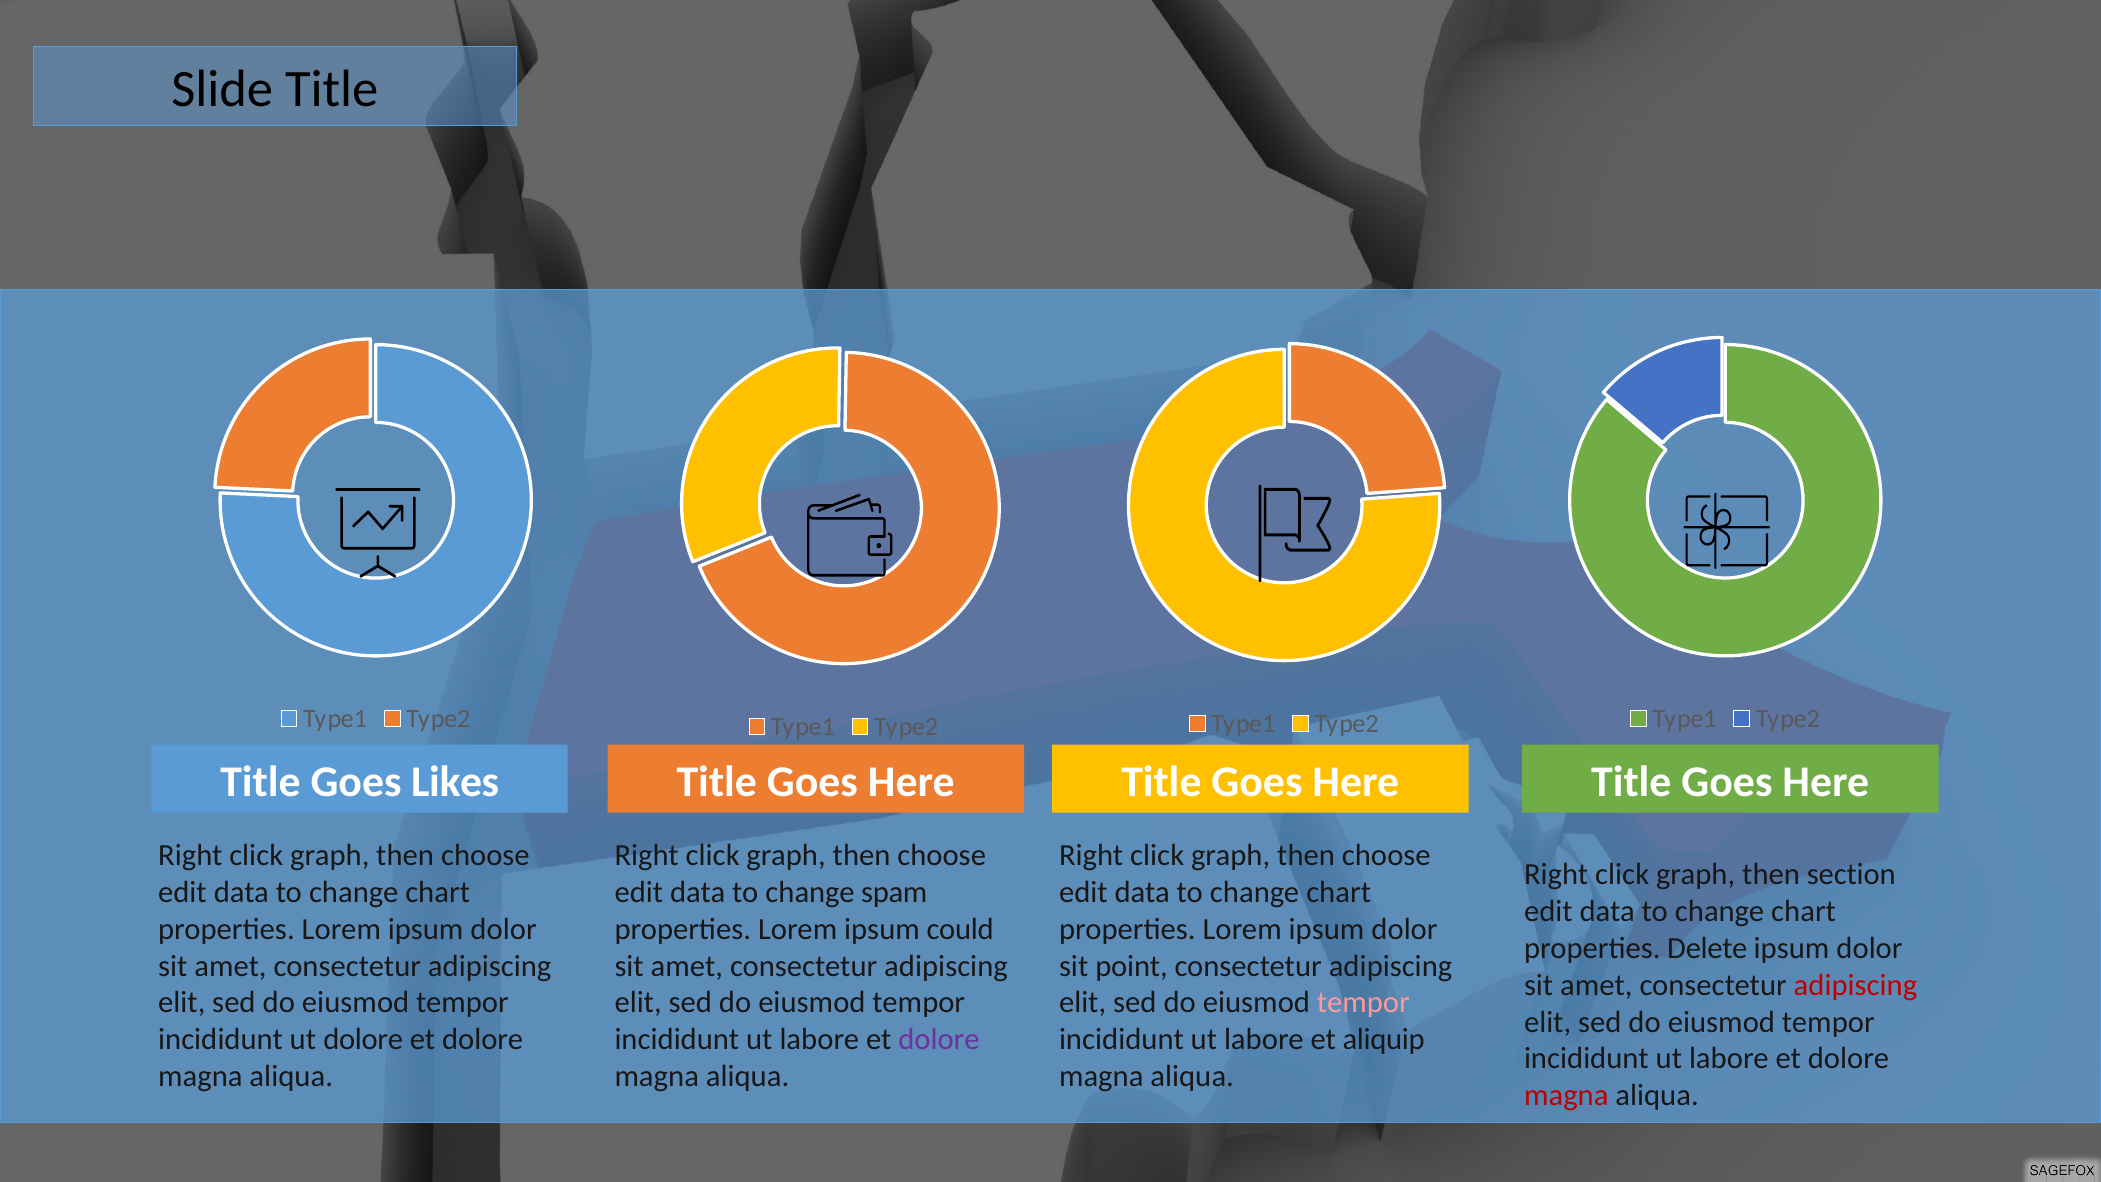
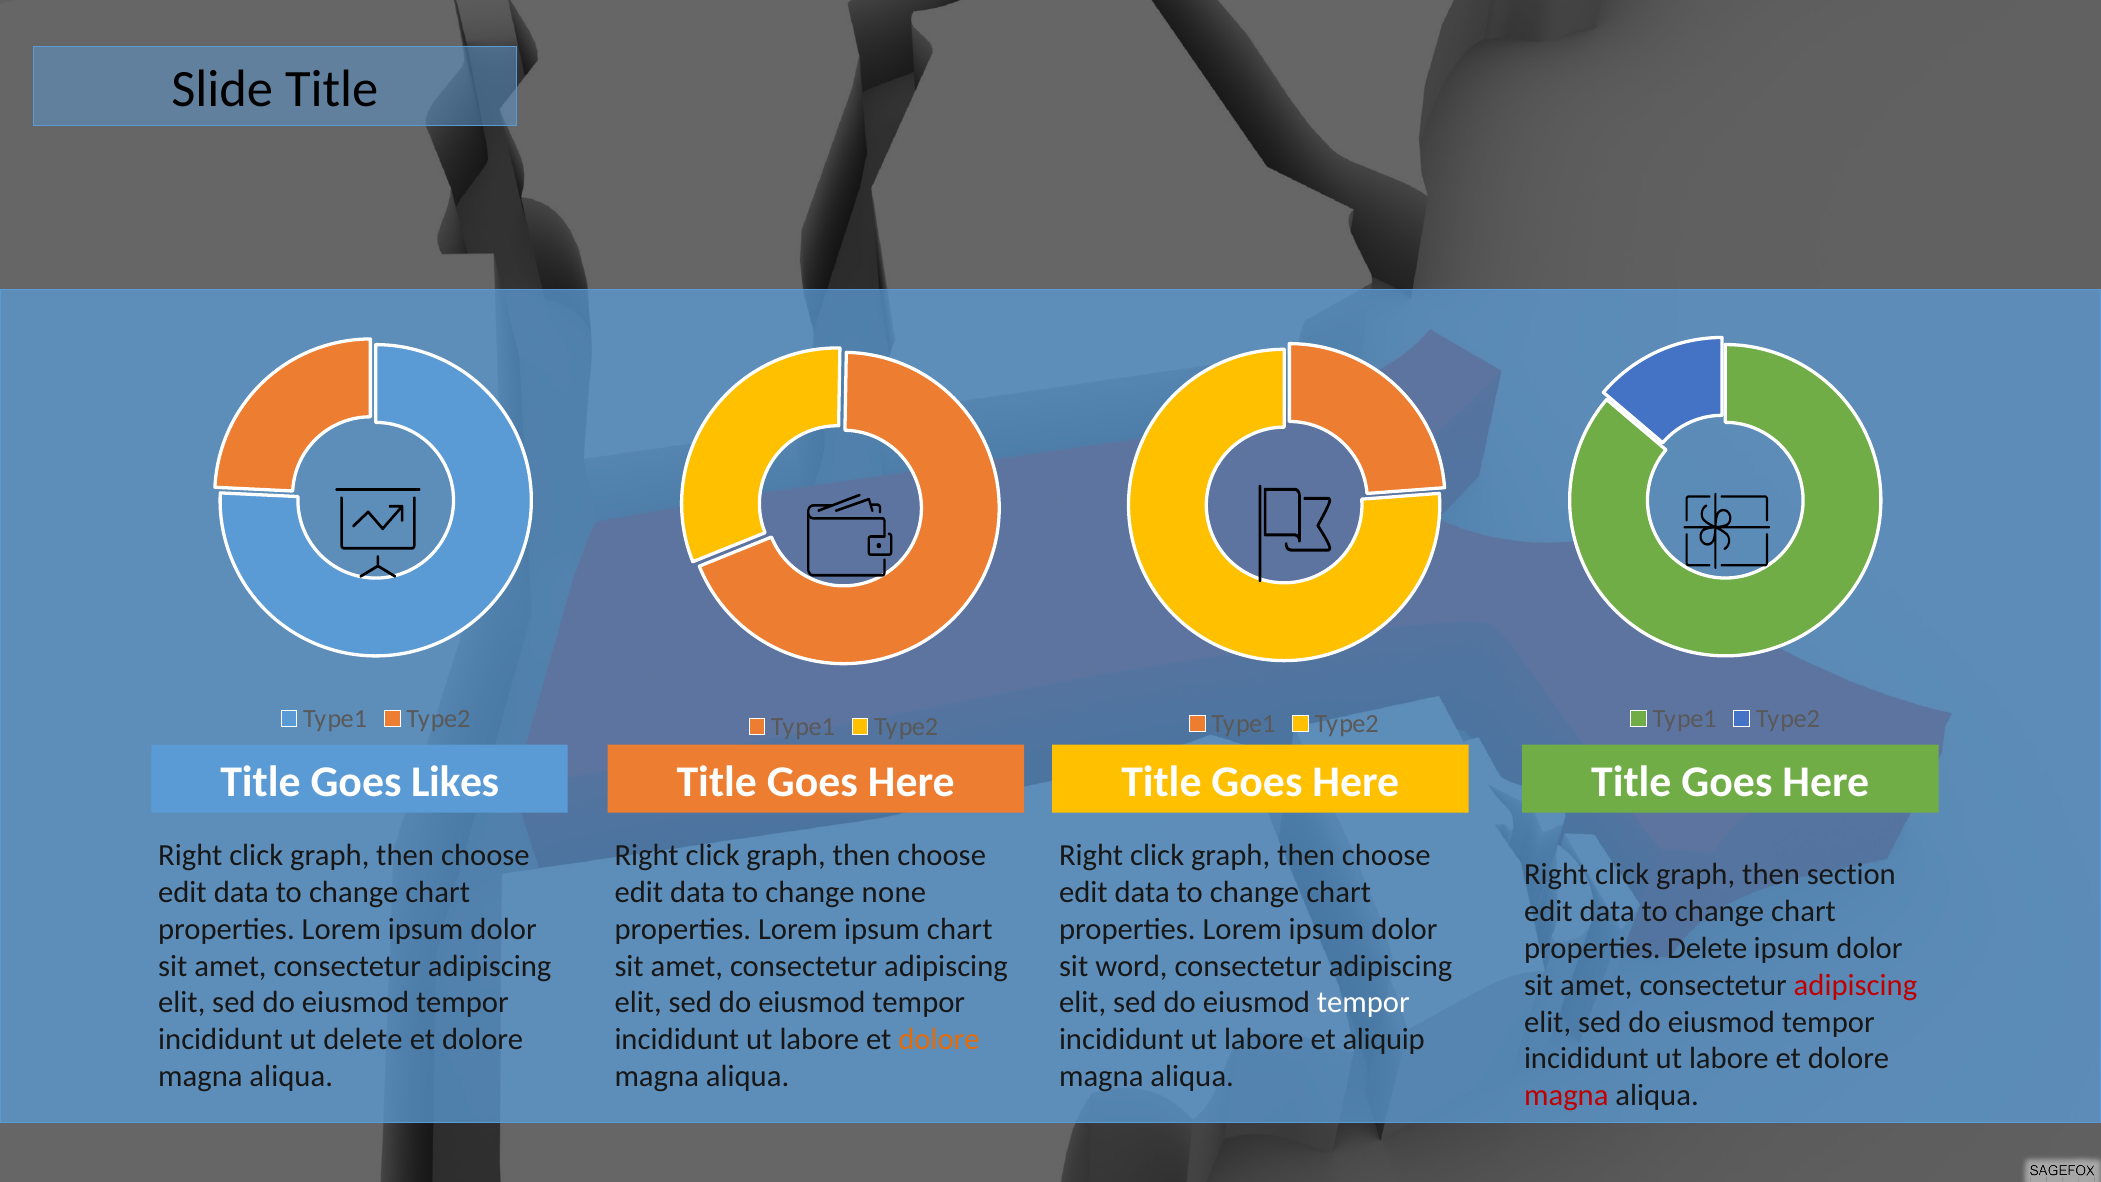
spam: spam -> none
ipsum could: could -> chart
point: point -> word
tempor at (1363, 1003) colour: pink -> white
ut dolore: dolore -> delete
dolore at (939, 1039) colour: purple -> orange
